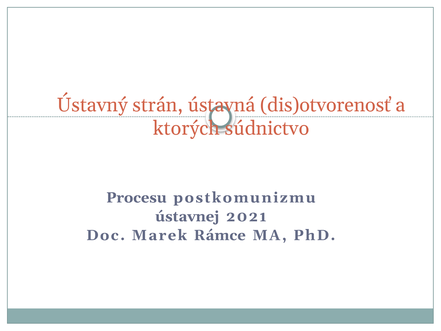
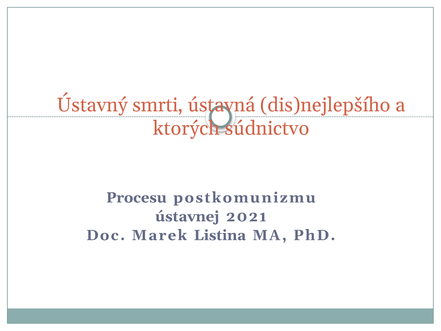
strán: strán -> smrti
dis)otvorenosť: dis)otvorenosť -> dis)nejlepšího
Rámce: Rámce -> Listina
